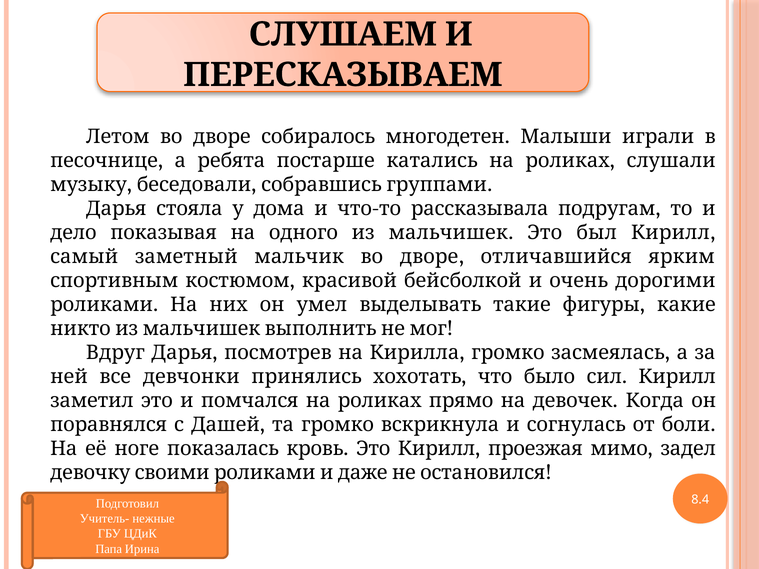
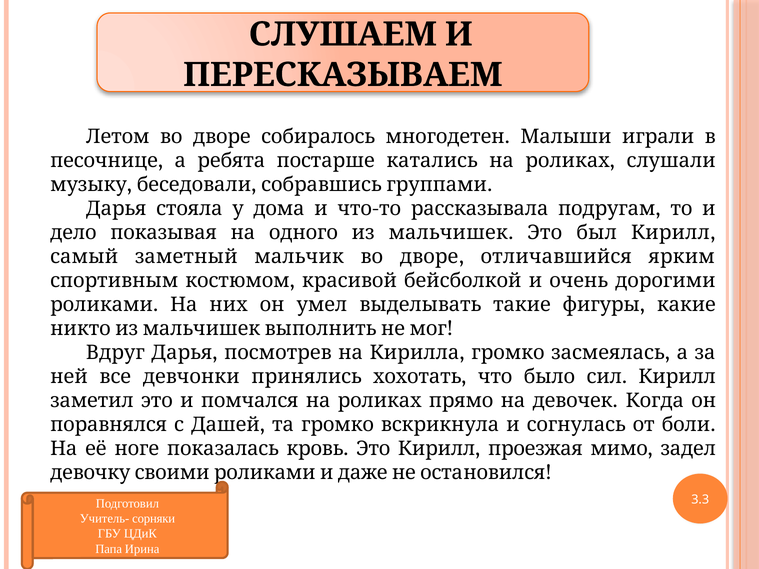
8.4: 8.4 -> 3.3
нежные: нежные -> сорняки
